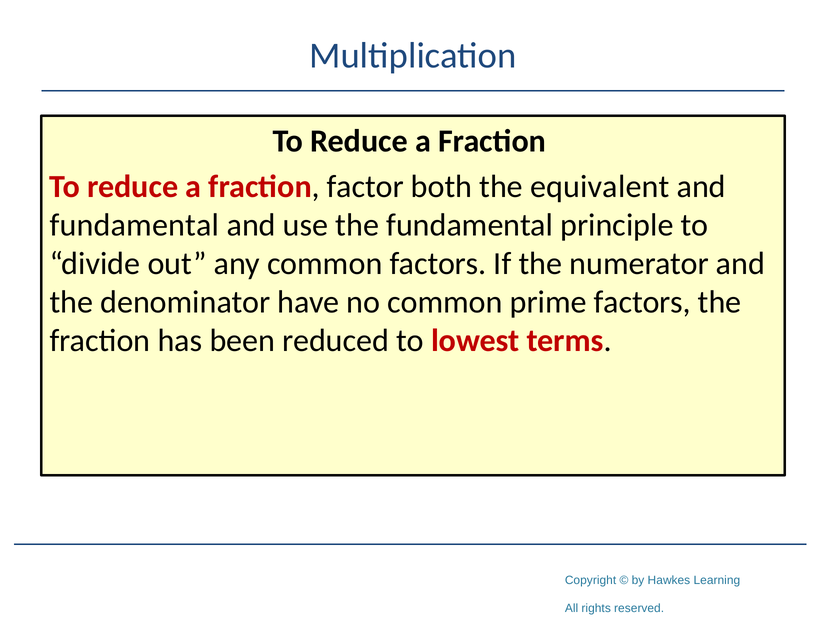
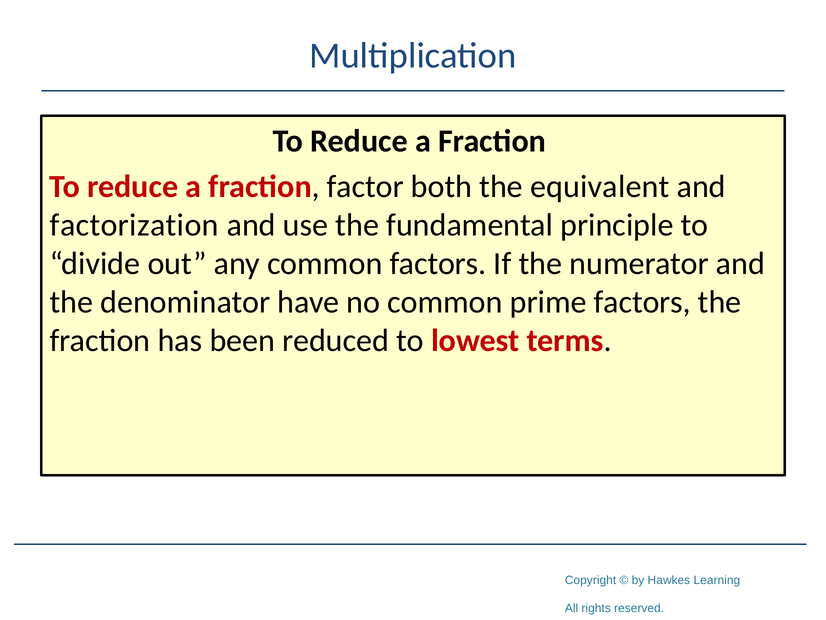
fundamental at (134, 225): fundamental -> factorization
